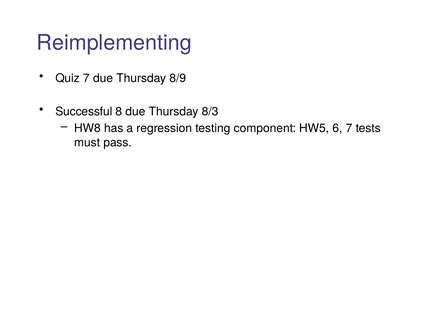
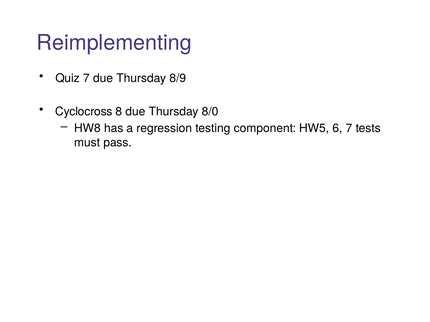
Successful: Successful -> Cyclocross
8/3: 8/3 -> 8/0
